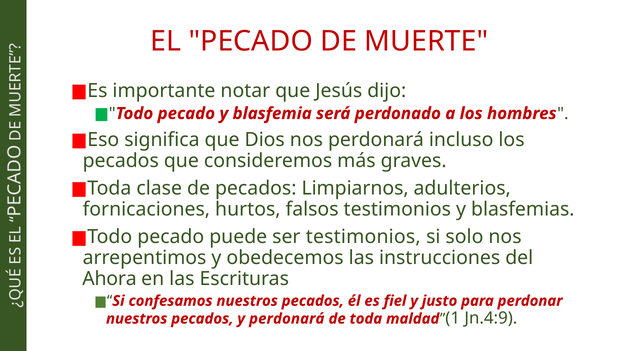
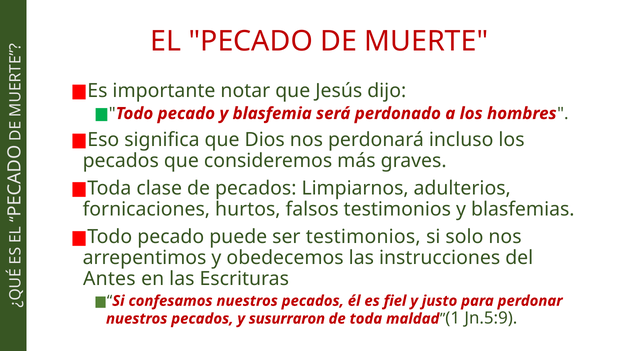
Ahora: Ahora -> Antes
y perdonará: perdonará -> susurraron
Jn.4:9: Jn.4:9 -> Jn.5:9
